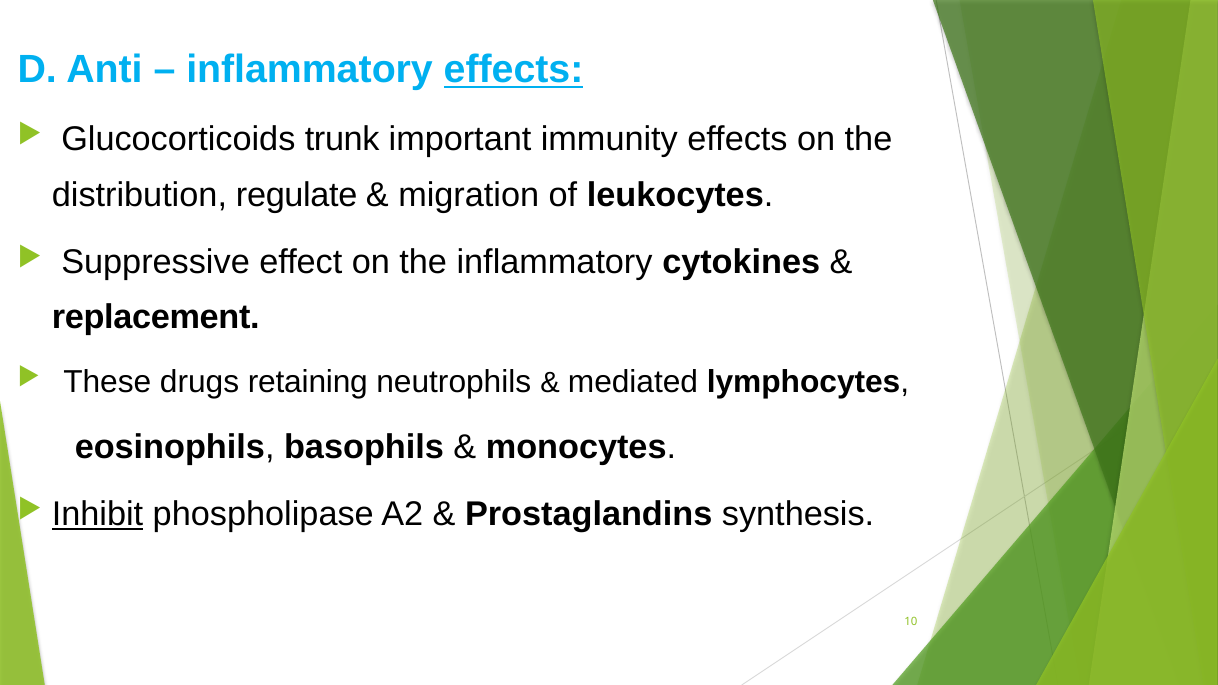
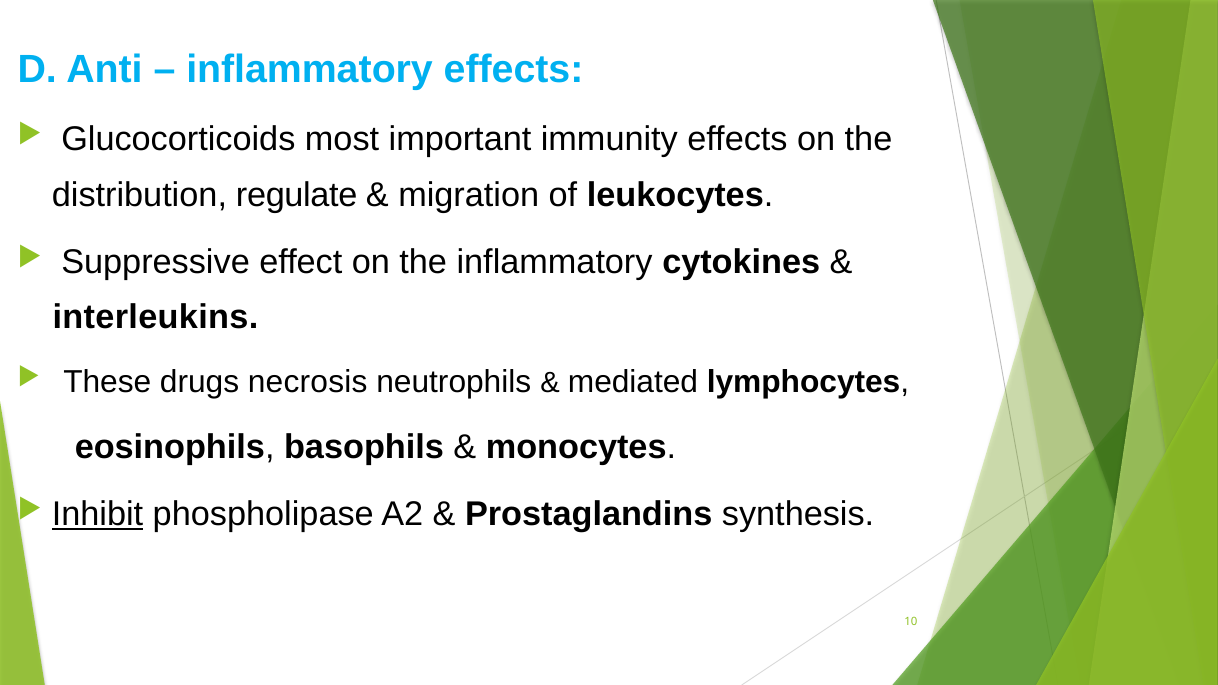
effects at (514, 70) underline: present -> none
trunk: trunk -> most
replacement: replacement -> interleukins
retaining: retaining -> necrosis
